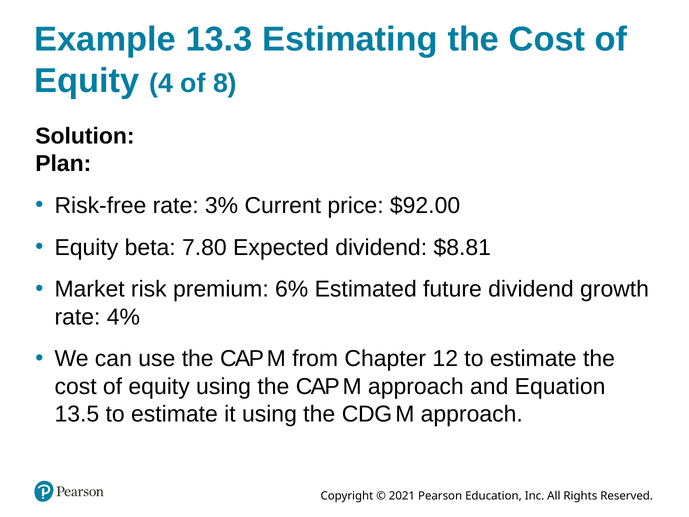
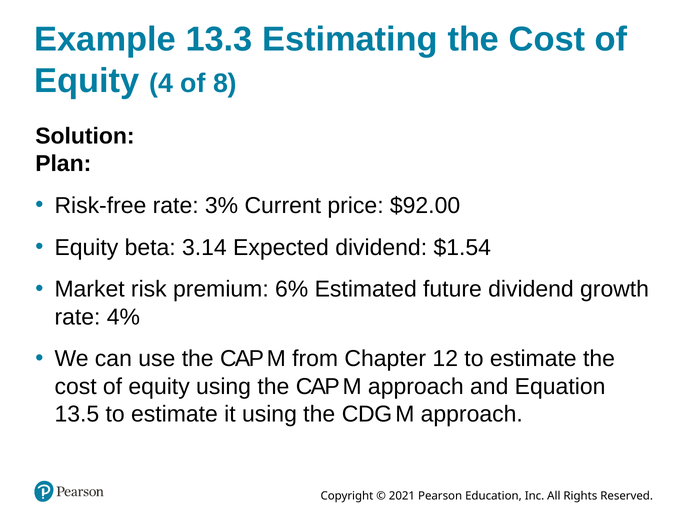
7.80: 7.80 -> 3.14
$8.81: $8.81 -> $1.54
